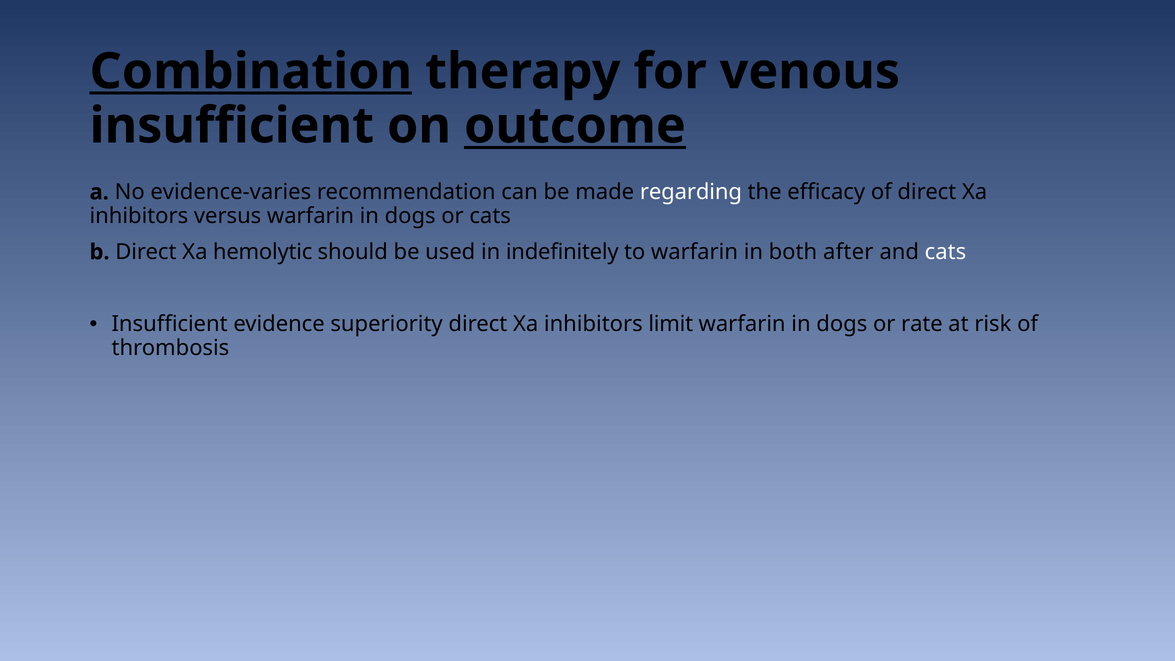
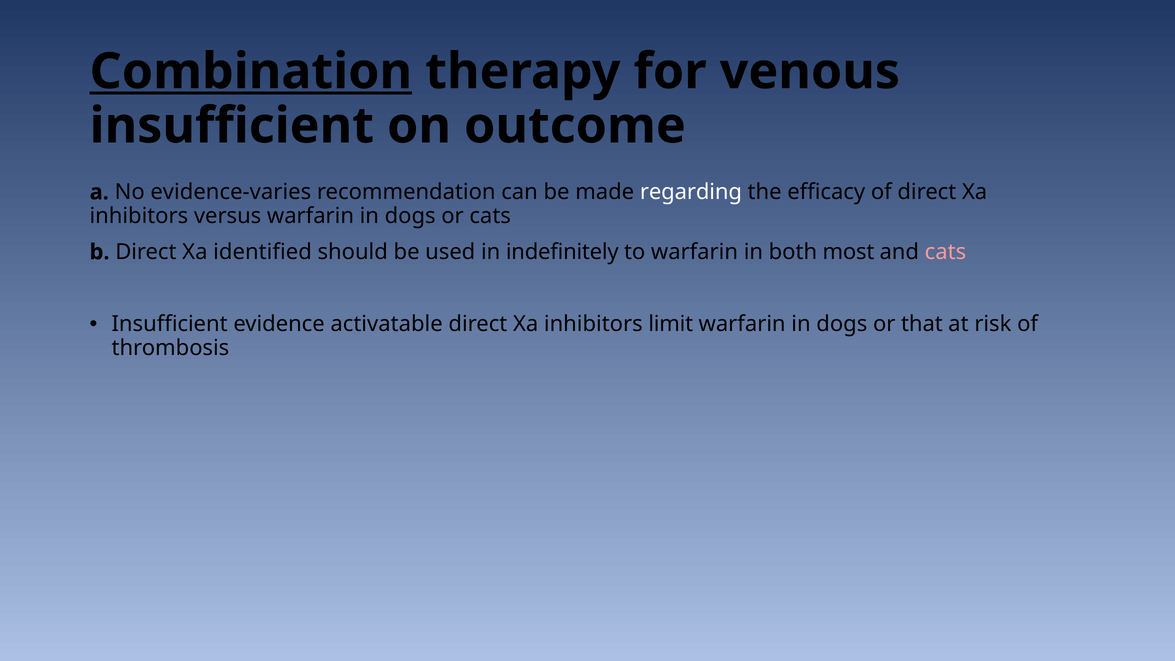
outcome underline: present -> none
hemolytic: hemolytic -> identified
after: after -> most
cats at (945, 252) colour: white -> pink
superiority: superiority -> activatable
rate: rate -> that
